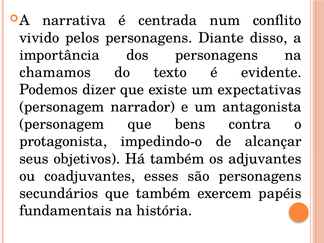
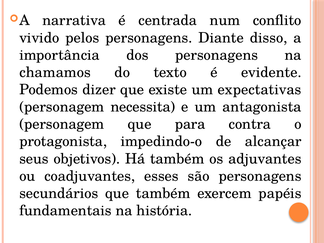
narrador: narrador -> necessita
bens: bens -> para
